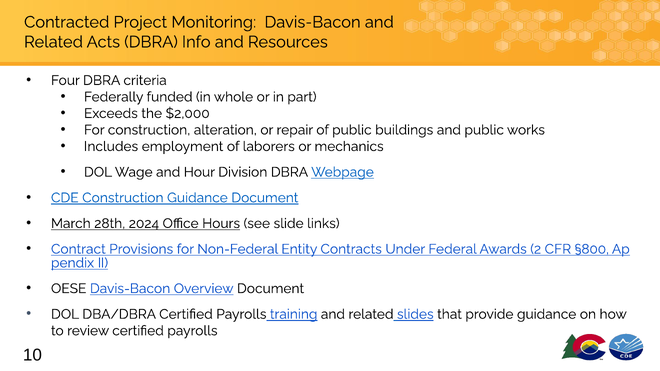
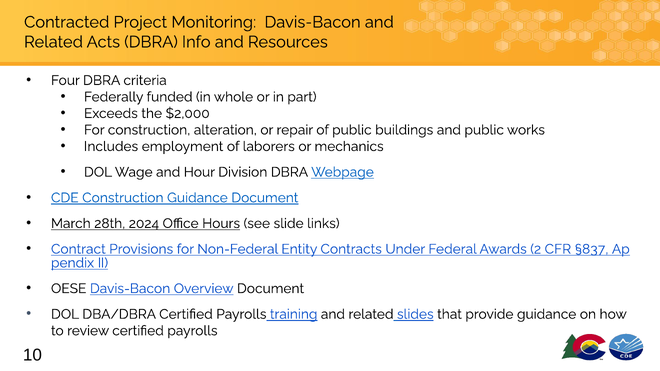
§800: §800 -> §837
